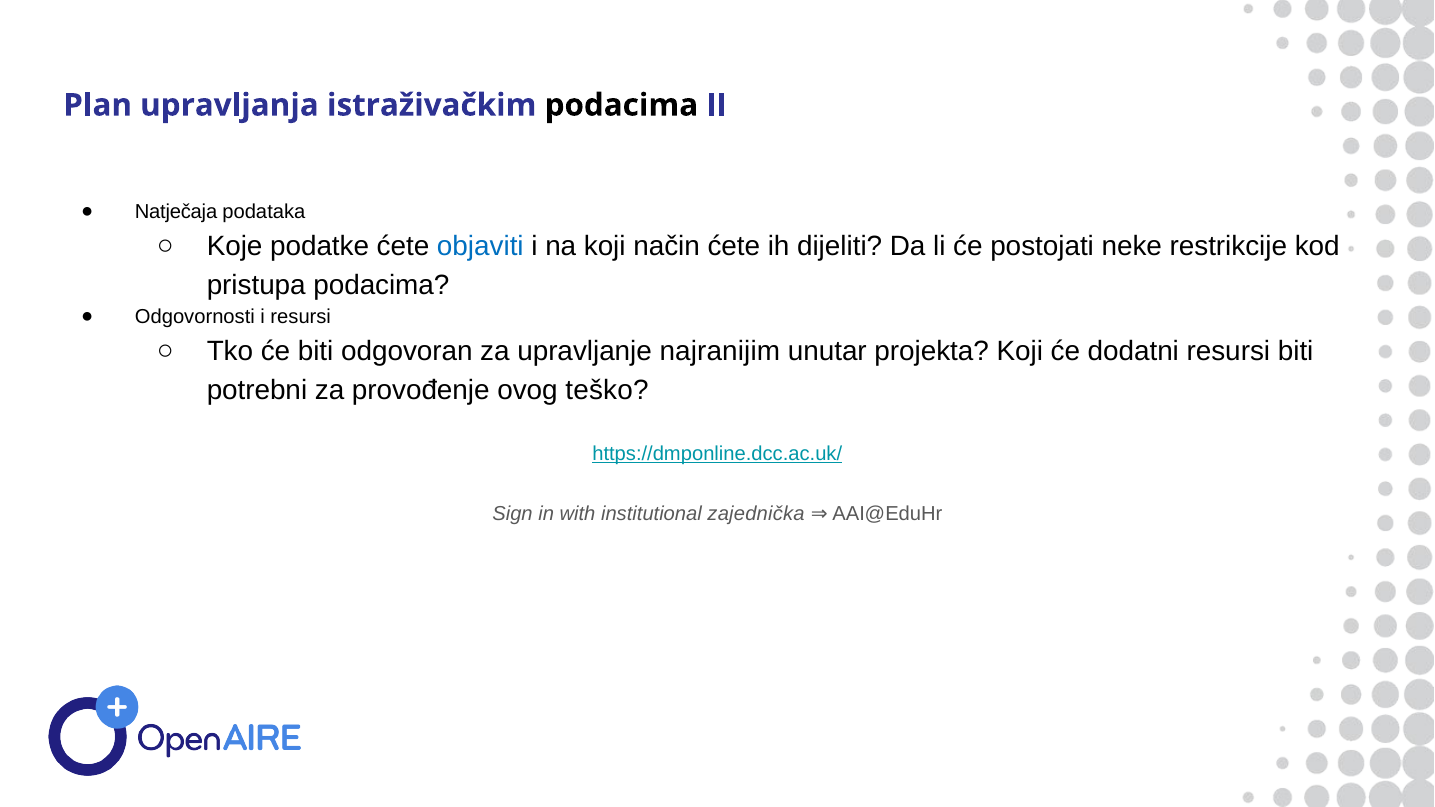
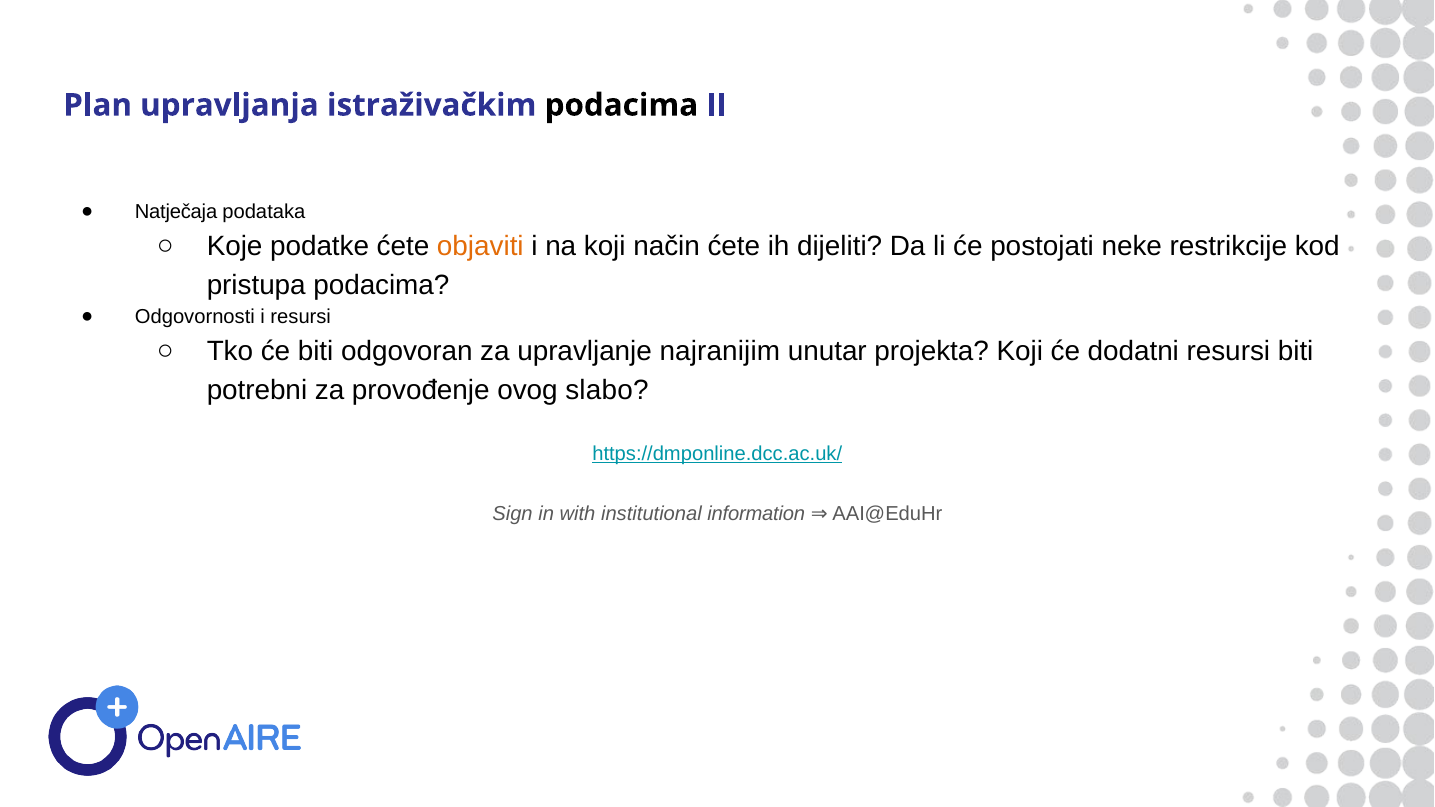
objaviti colour: blue -> orange
teško: teško -> slabo
zajednička: zajednička -> information
